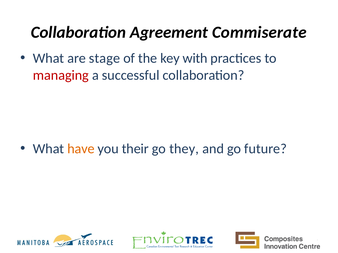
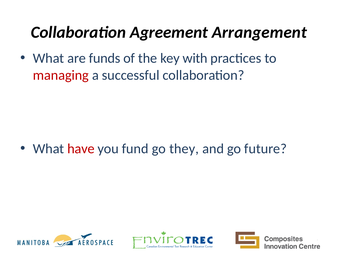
Commiserate: Commiserate -> Arrangement
stage: stage -> funds
have colour: orange -> red
their: their -> fund
